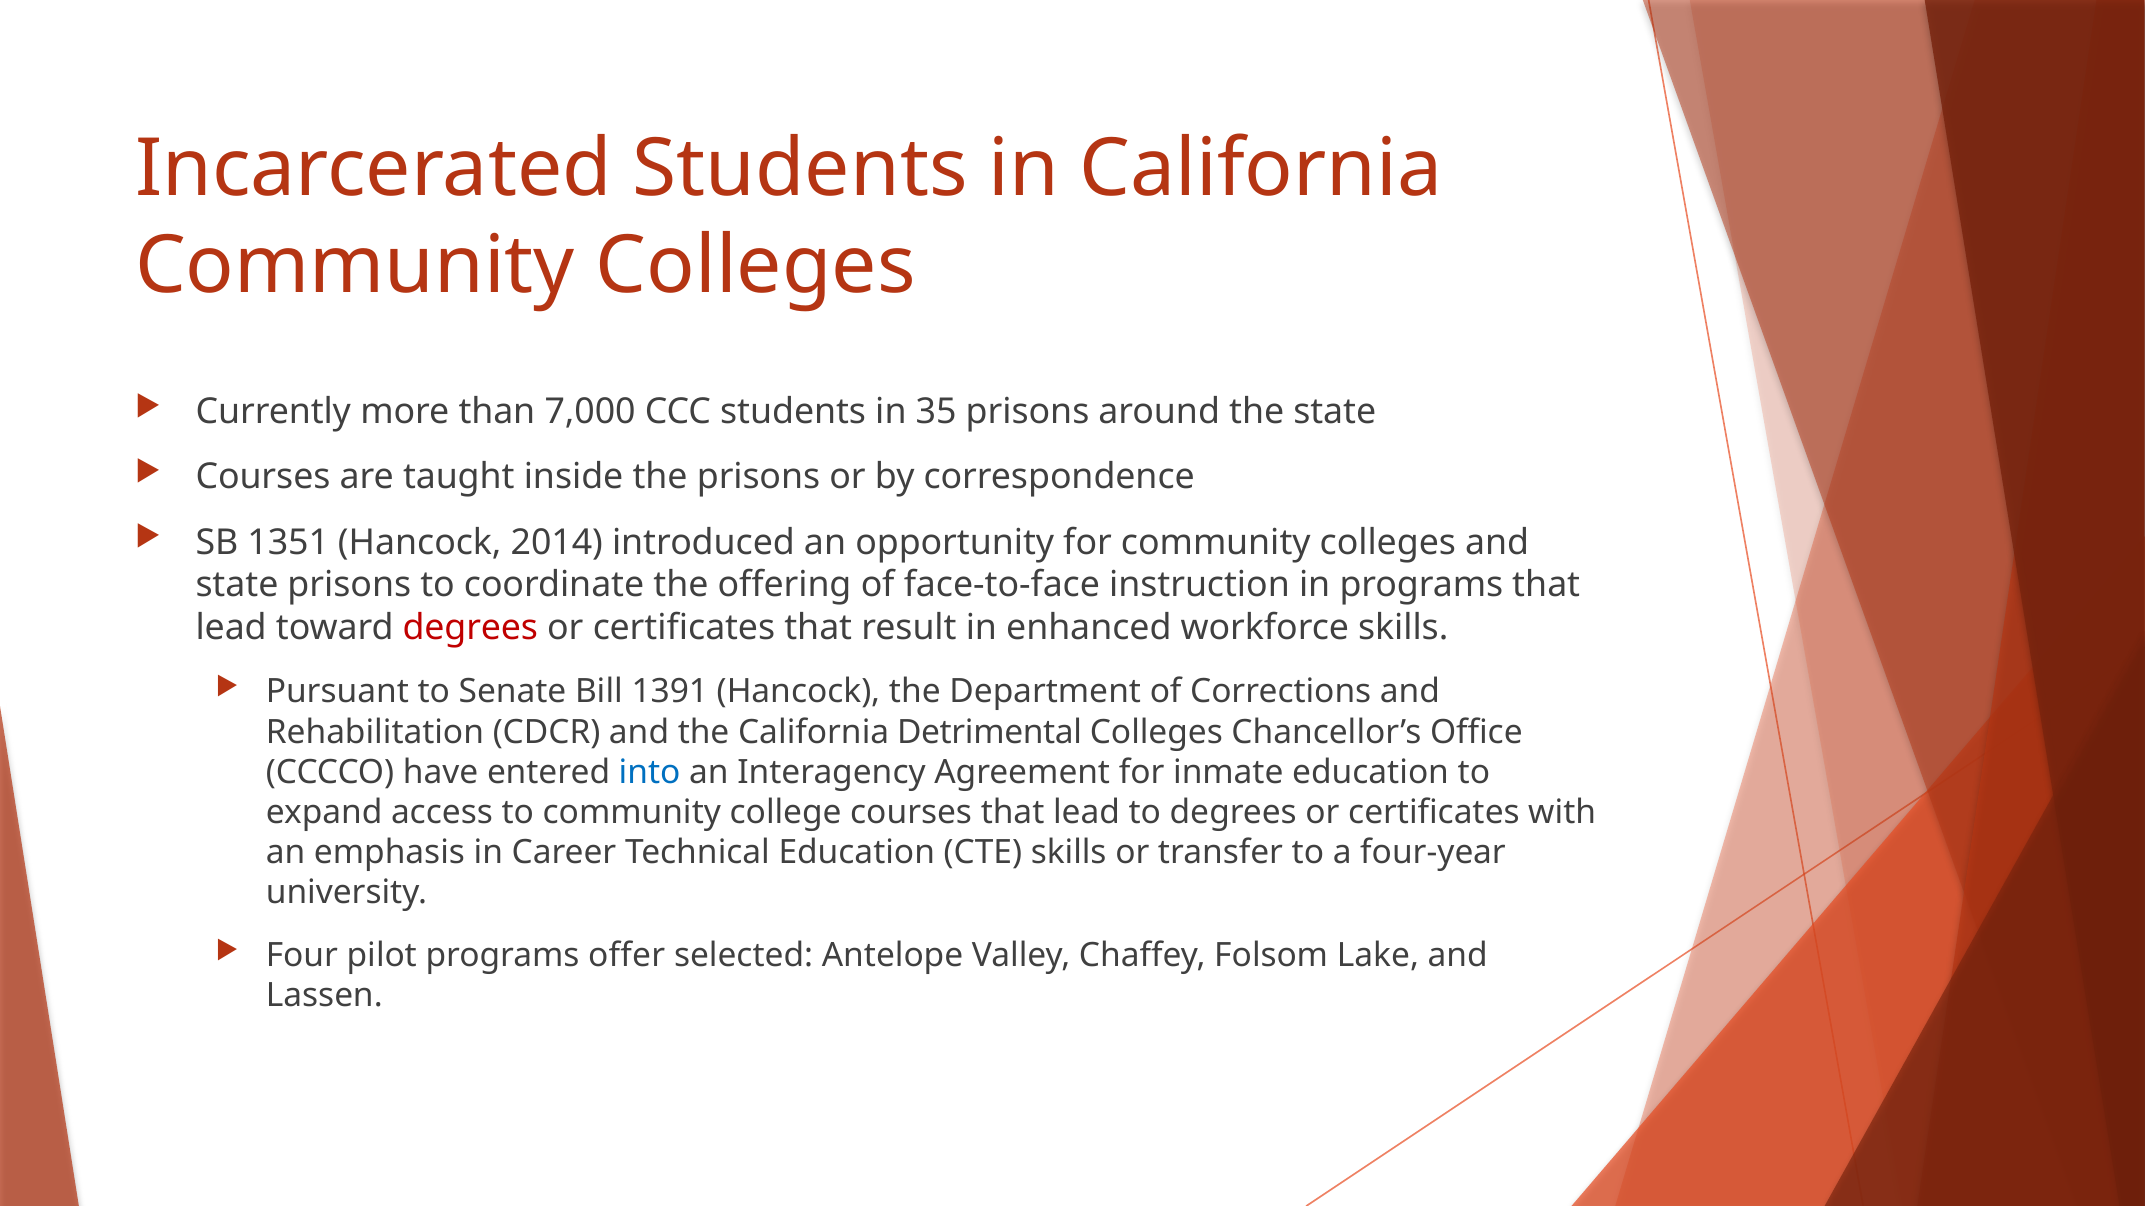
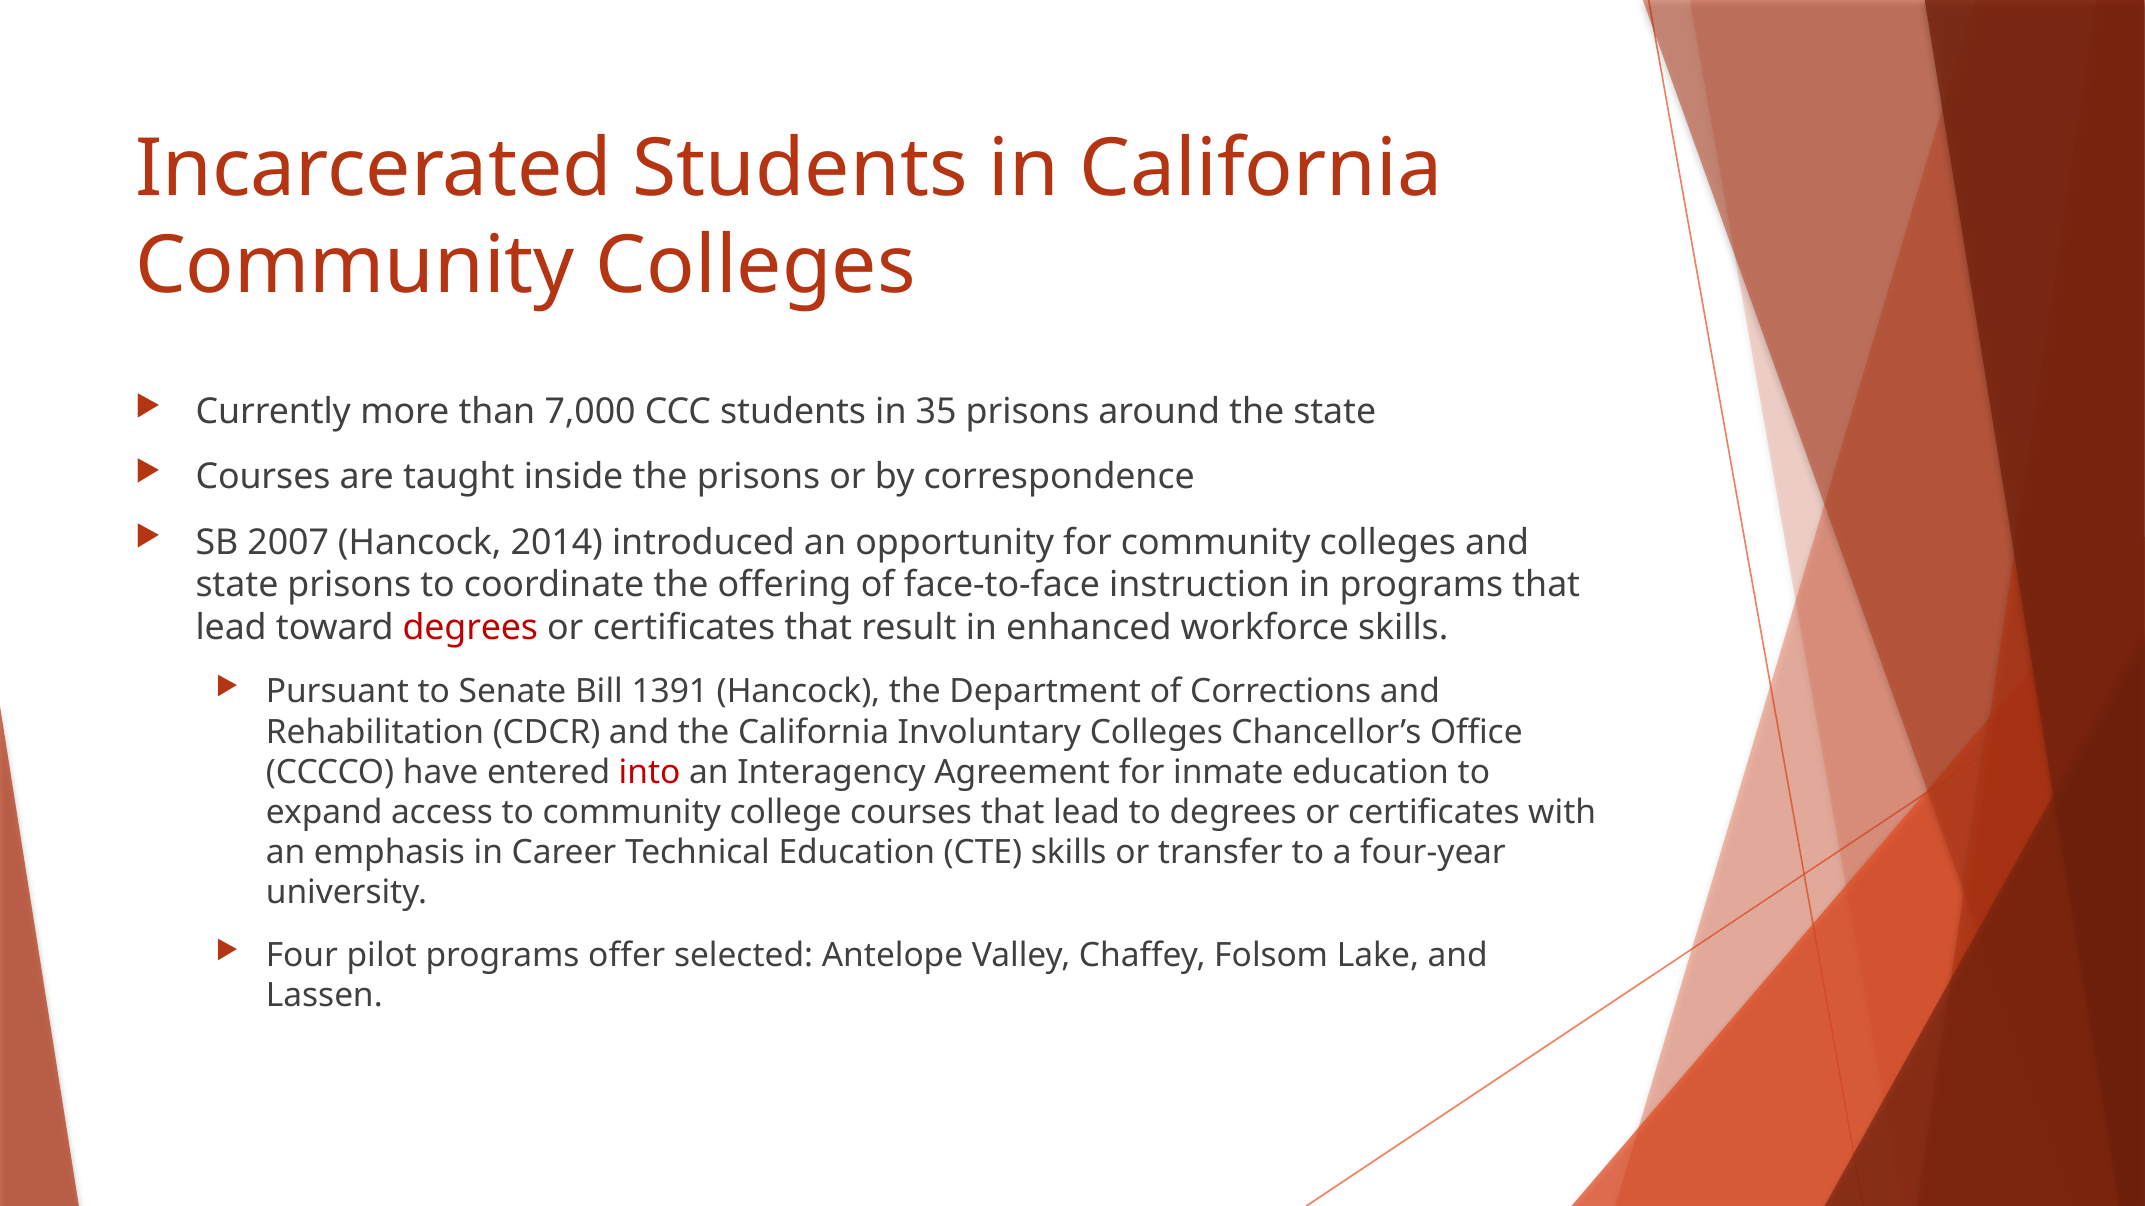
1351: 1351 -> 2007
Detrimental: Detrimental -> Involuntary
into colour: blue -> red
